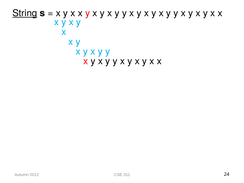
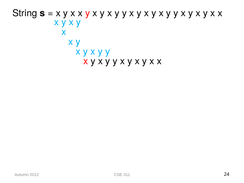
String underline: present -> none
